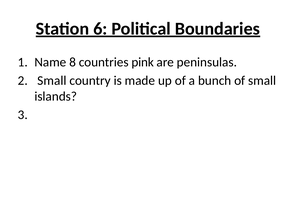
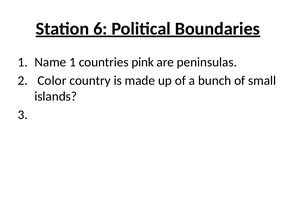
Name 8: 8 -> 1
Small at (52, 81): Small -> Color
